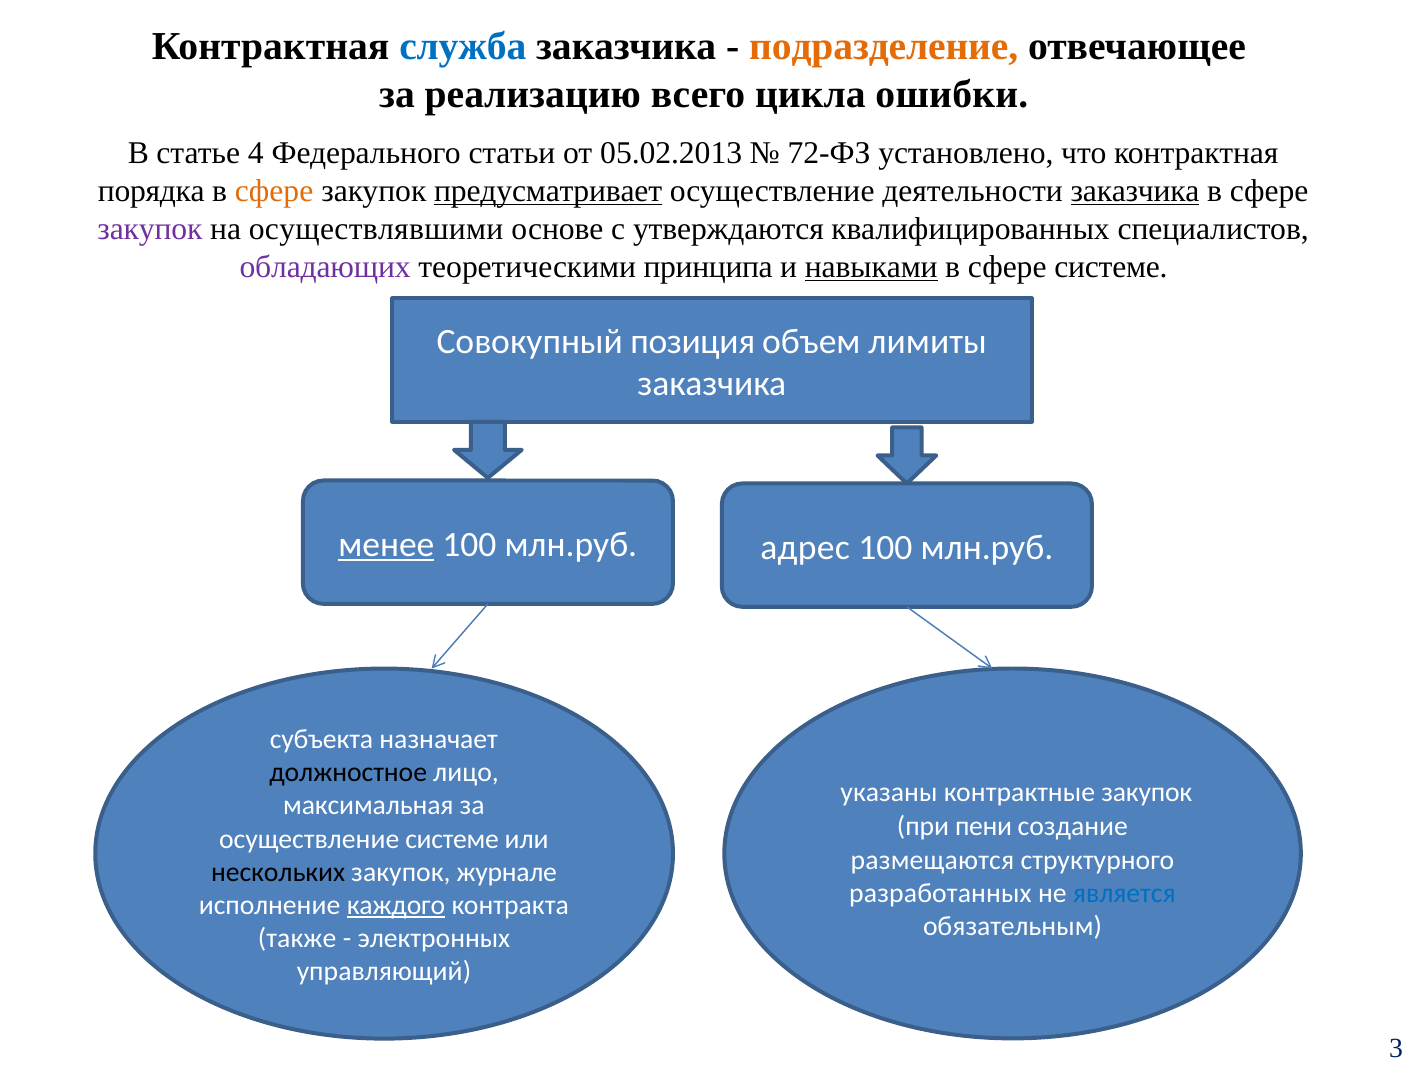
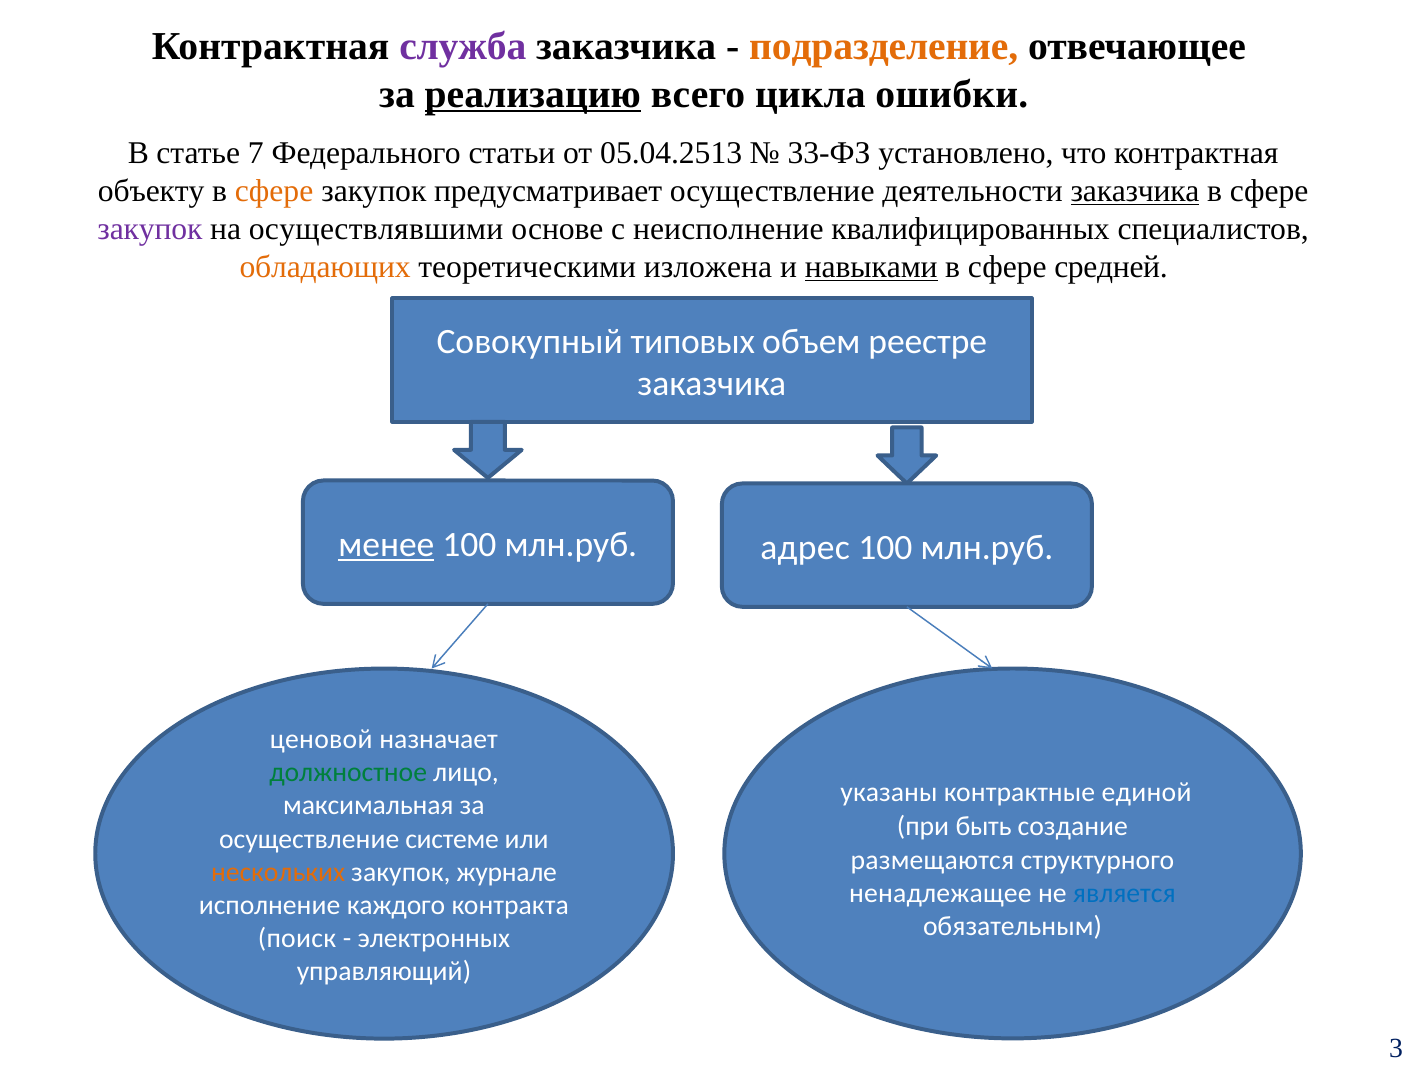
служба colour: blue -> purple
реализацию underline: none -> present
4: 4 -> 7
05.02.2013: 05.02.2013 -> 05.04.2513
72-ФЗ: 72-ФЗ -> 33-ФЗ
порядка: порядка -> объекту
предусматривает underline: present -> none
утверждаются: утверждаются -> неисполнение
обладающих colour: purple -> orange
принципа: принципа -> изложена
сфере системе: системе -> средней
позиция: позиция -> типовых
лимиты: лимиты -> реестре
субъекта: субъекта -> ценовой
должностное colour: black -> green
контрактные закупок: закупок -> единой
пени: пени -> быть
нескольких colour: black -> orange
разработанных: разработанных -> ненадлежащее
каждого underline: present -> none
также: также -> поиск
